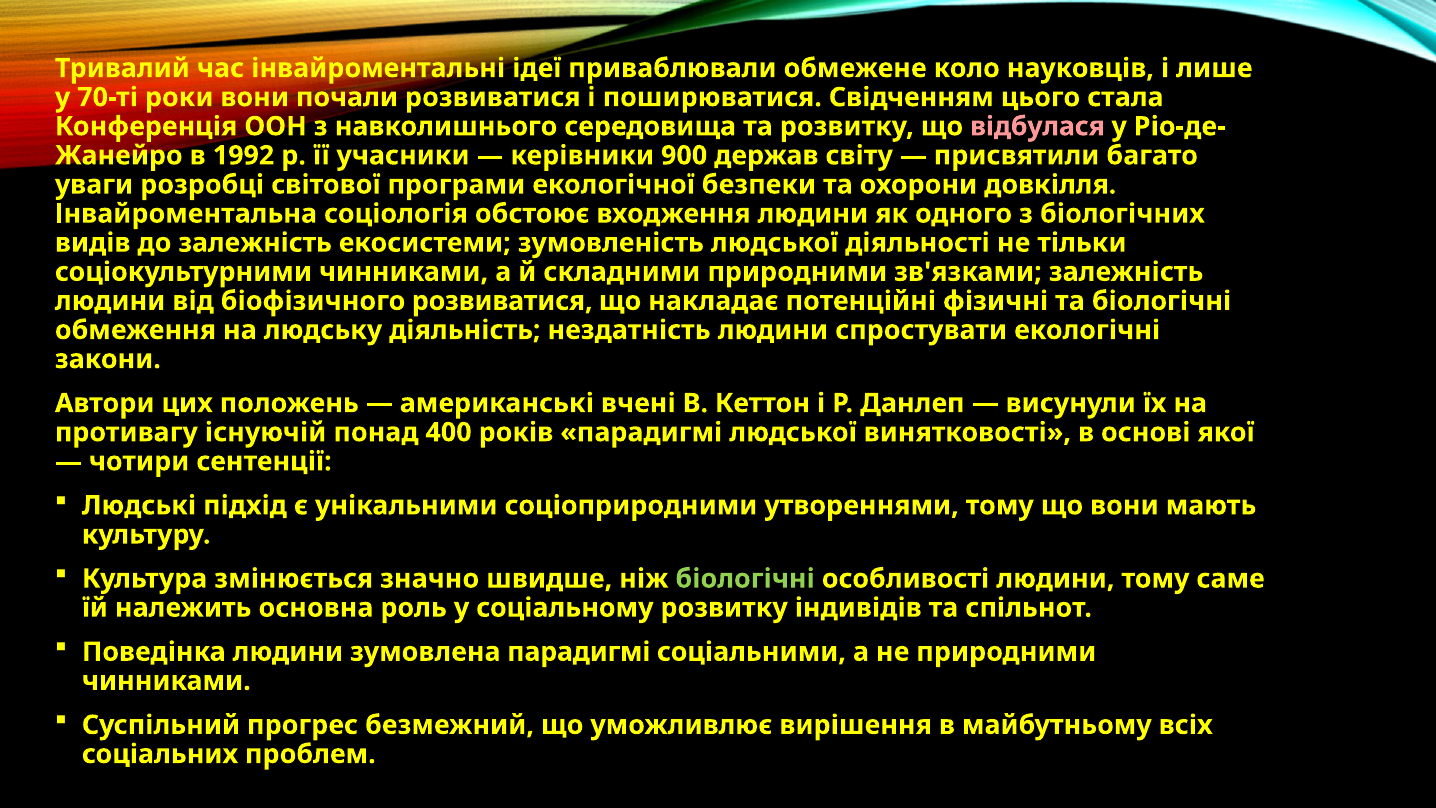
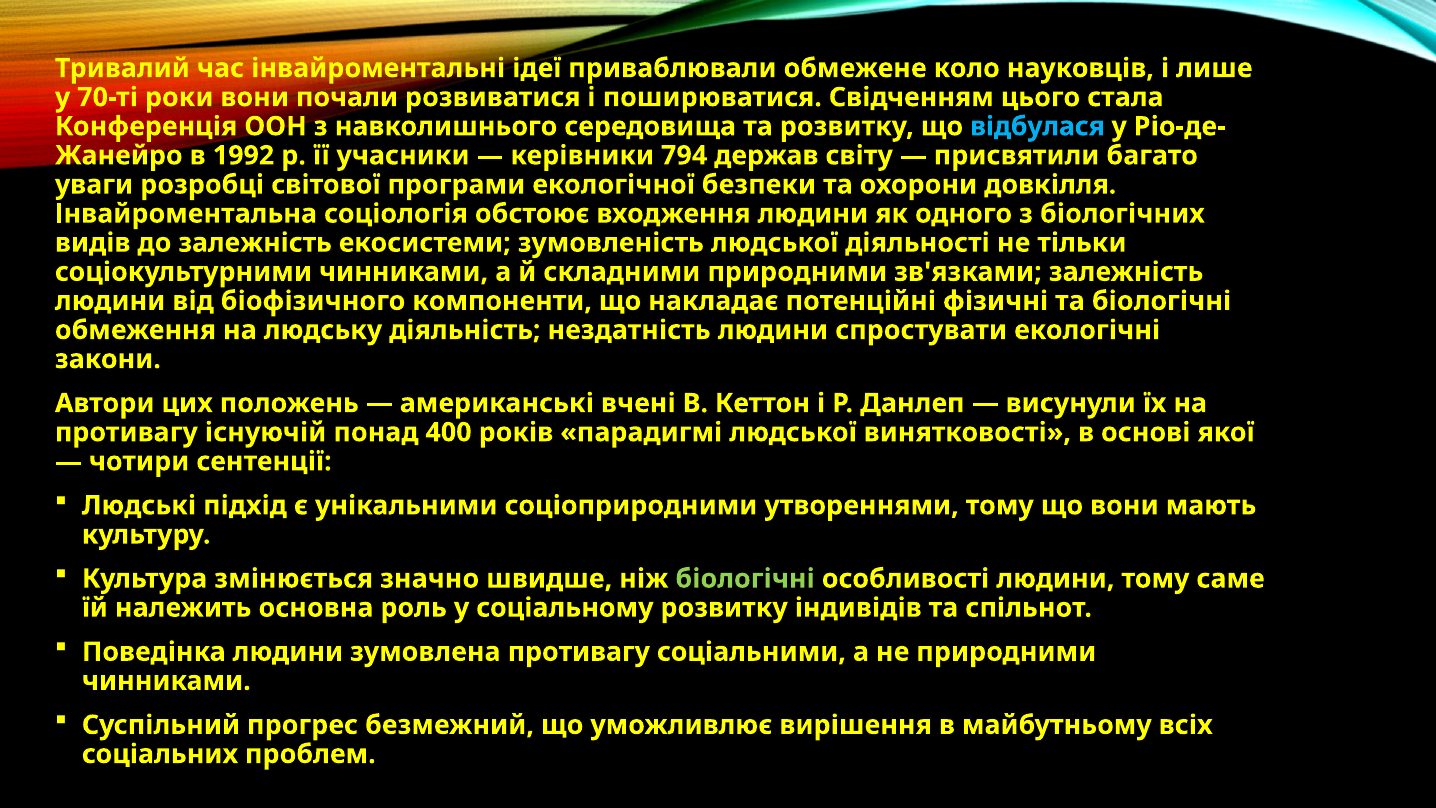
відбулася colour: pink -> light blue
900: 900 -> 794
біофізичного розвиватися: розвиватися -> компоненти
зумовлена парадигмі: парадигмі -> противагу
